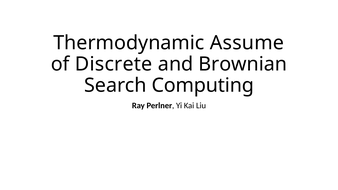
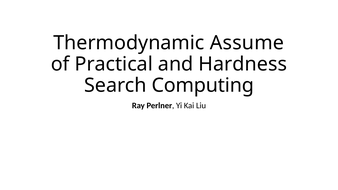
Discrete: Discrete -> Practical
Brownian: Brownian -> Hardness
